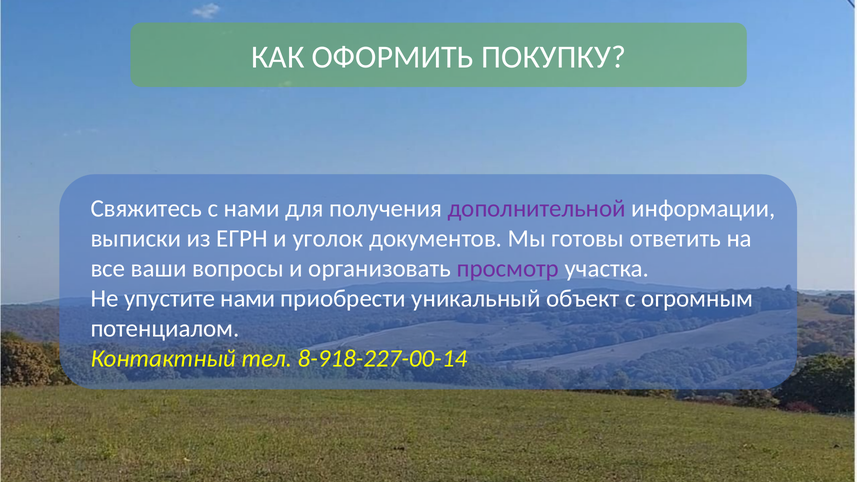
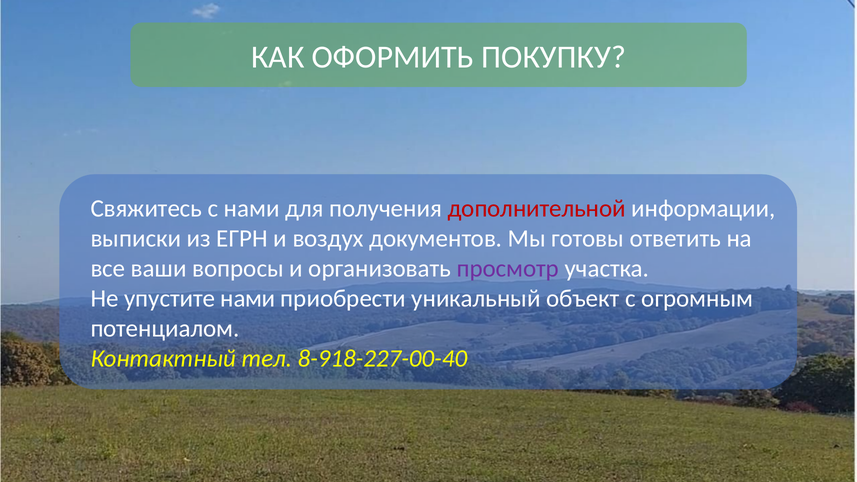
дополнительной colour: purple -> red
уголок: уголок -> воздух
8-918-227-00-14: 8-918-227-00-14 -> 8-918-227-00-40
